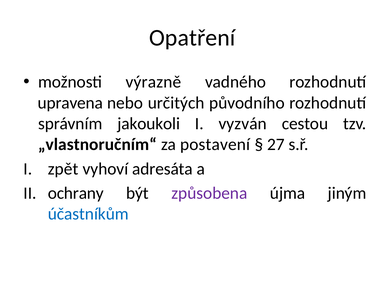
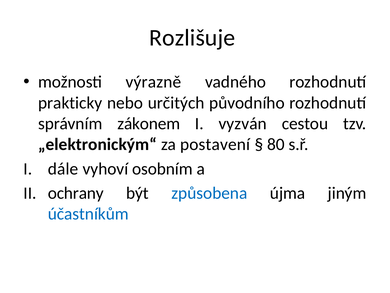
Opatření: Opatření -> Rozlišuje
upravena: upravena -> prakticky
jakoukoli: jakoukoli -> zákonem
„vlastnoručním“: „vlastnoručním“ -> „elektronickým“
27: 27 -> 80
zpět: zpět -> dále
adresáta: adresáta -> osobním
způsobena colour: purple -> blue
